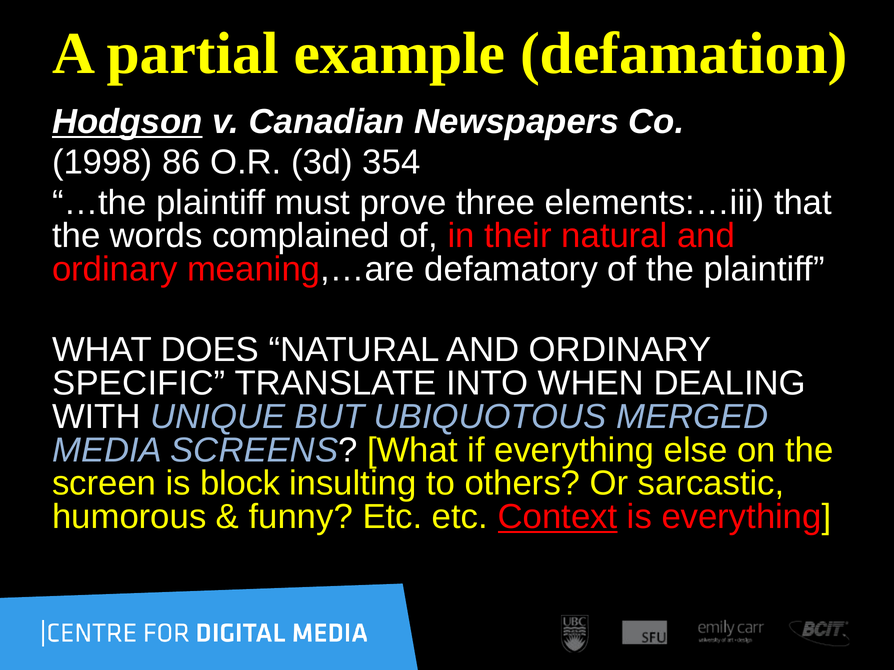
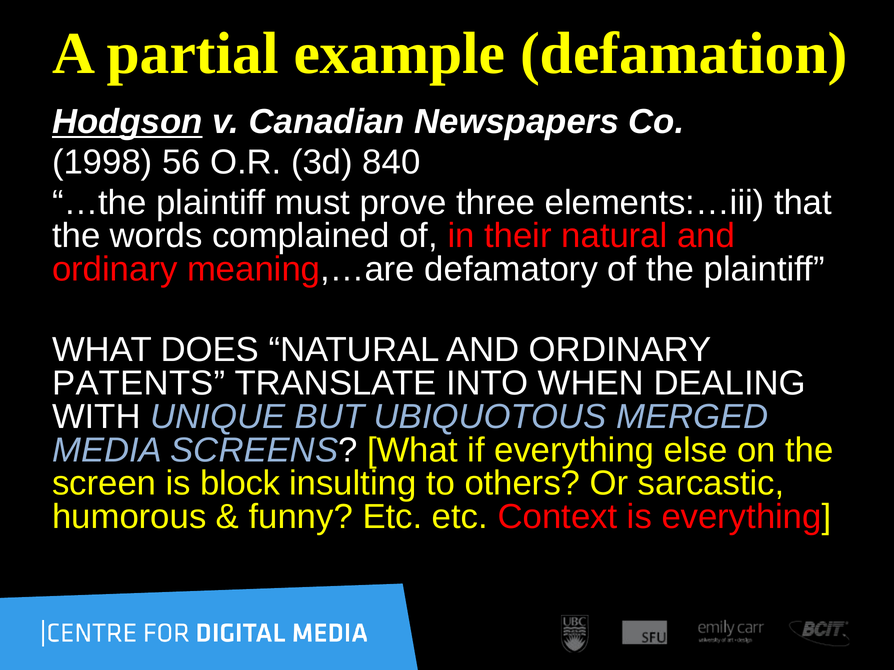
86: 86 -> 56
354: 354 -> 840
SPECIFIC: SPECIFIC -> PATENTS
Context underline: present -> none
